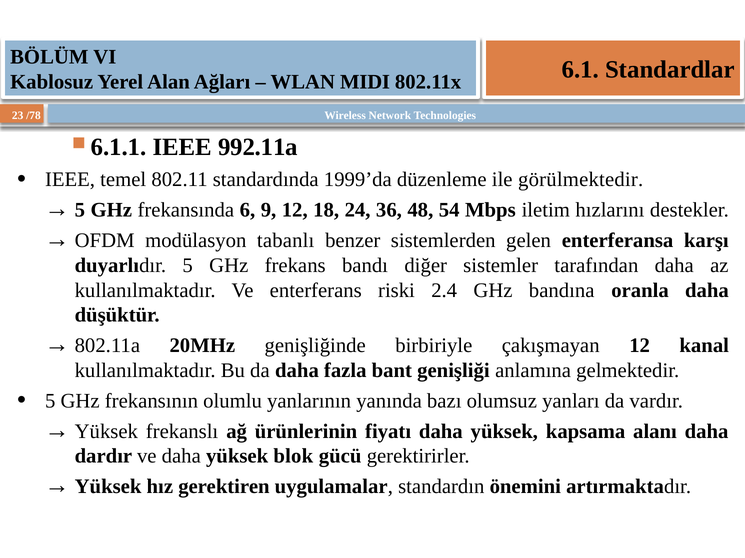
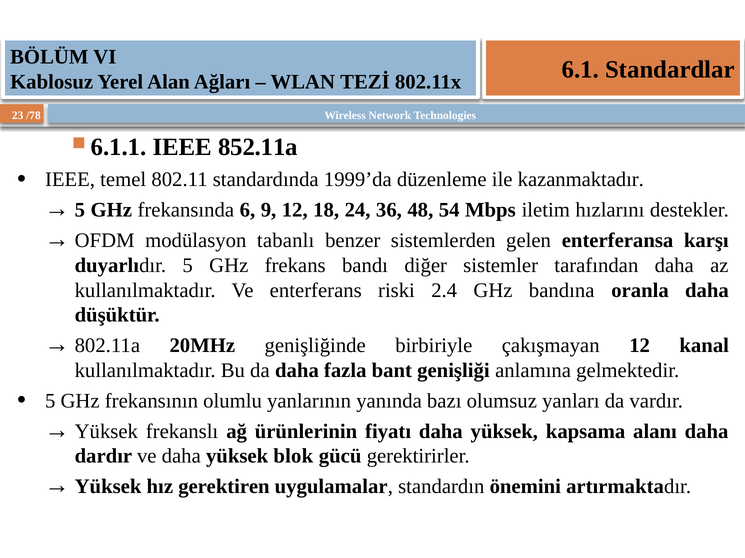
MIDI: MIDI -> TEZİ
992.11a: 992.11a -> 852.11a
görülmektedir: görülmektedir -> kazanmaktadır
